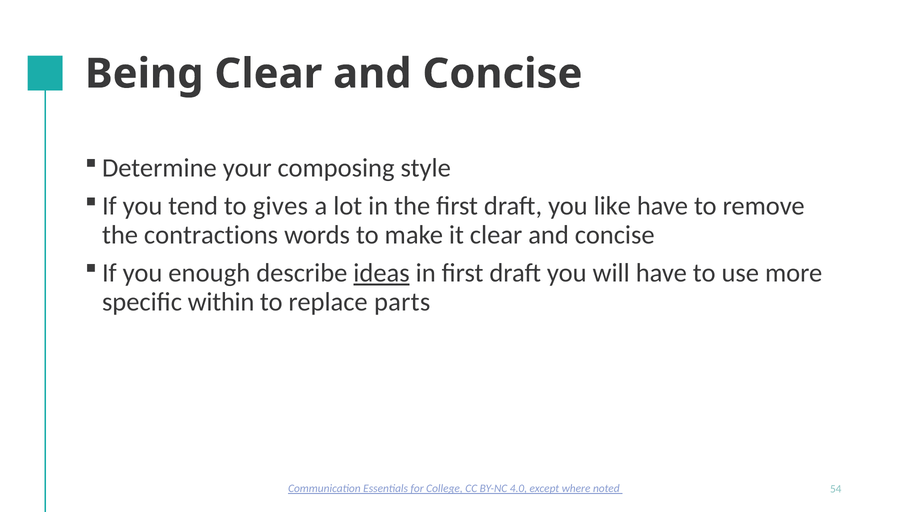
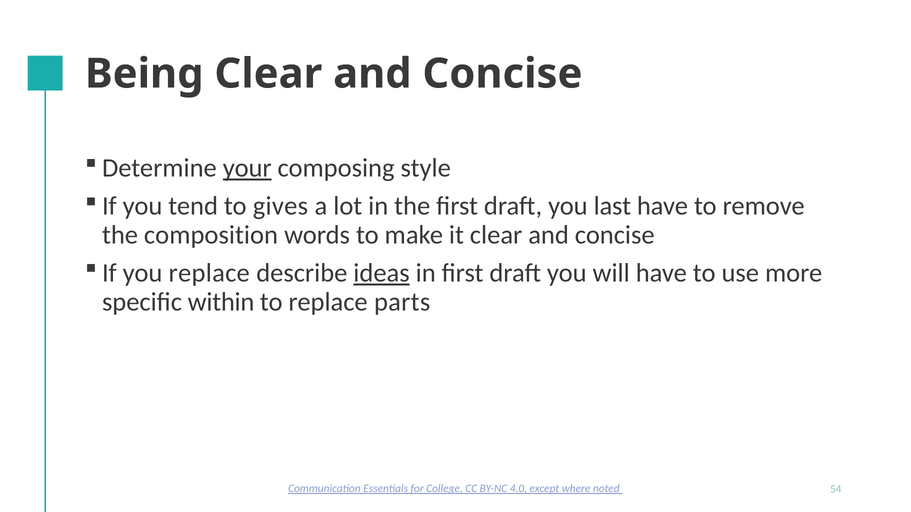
your underline: none -> present
like: like -> last
contractions: contractions -> composition
you enough: enough -> replace
